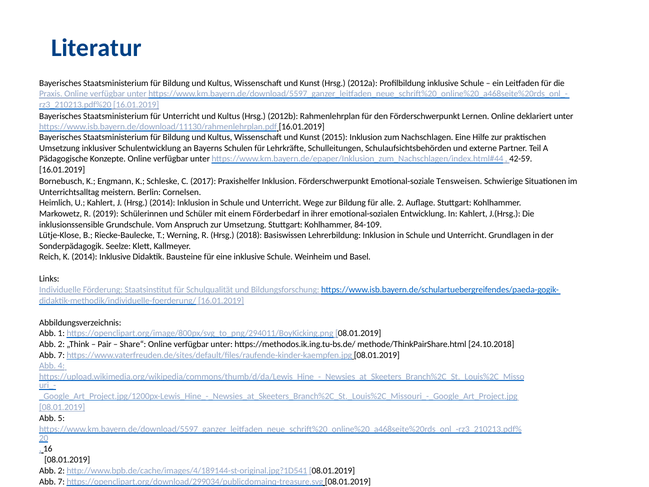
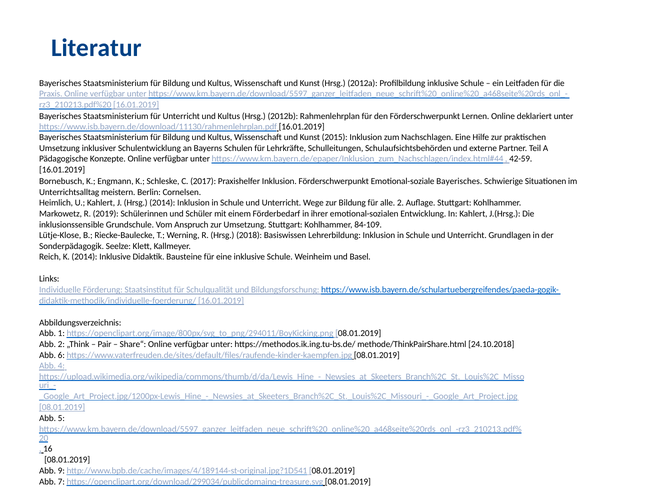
Emotional-soziale Tensweisen: Tensweisen -> Bayerisches
7 at (61, 355): 7 -> 6
2 at (61, 471): 2 -> 9
